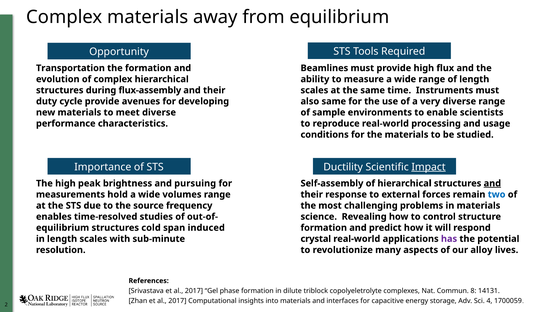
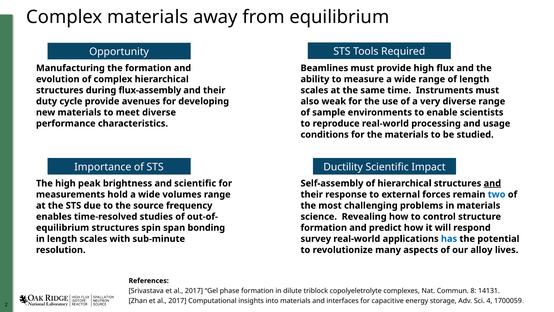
Transportation: Transportation -> Manufacturing
also same: same -> weak
Impact underline: present -> none
and pursuing: pursuing -> scientific
cold: cold -> spin
induced: induced -> bonding
crystal: crystal -> survey
has colour: purple -> blue
